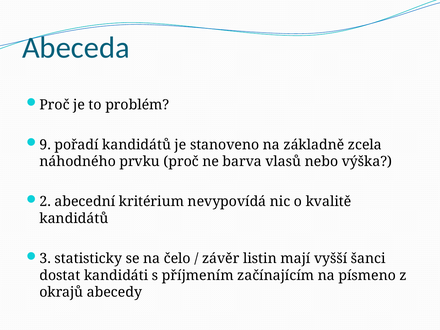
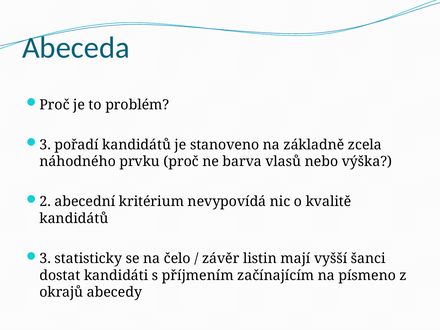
9 at (45, 145): 9 -> 3
